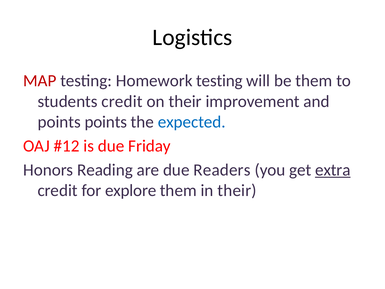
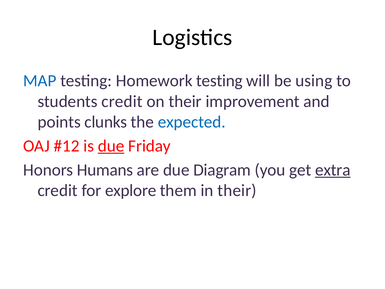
MAP colour: red -> blue
be them: them -> using
points points: points -> clunks
due at (111, 146) underline: none -> present
Reading: Reading -> Humans
Readers: Readers -> Diagram
